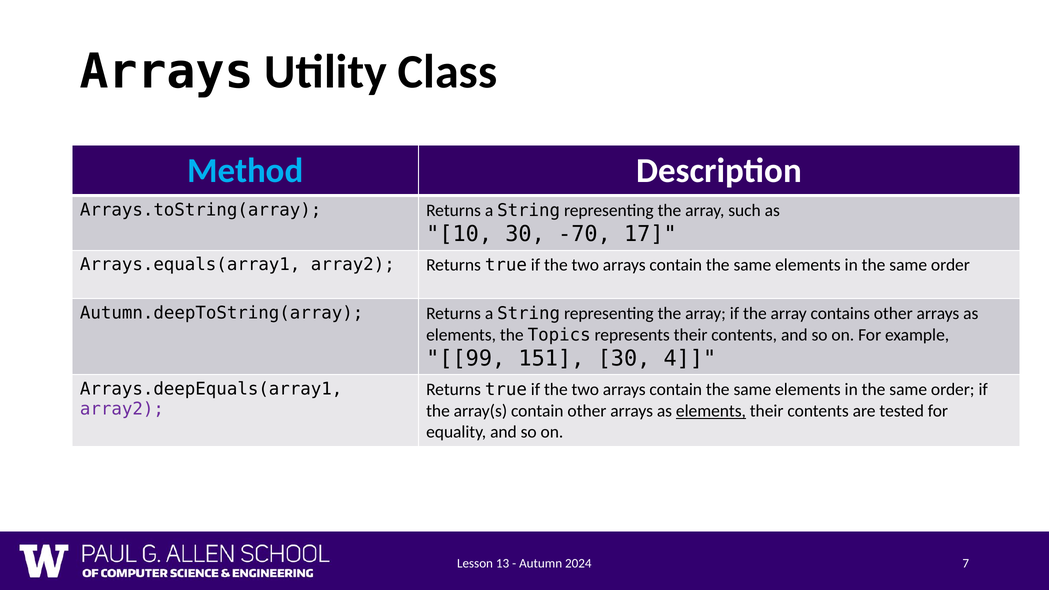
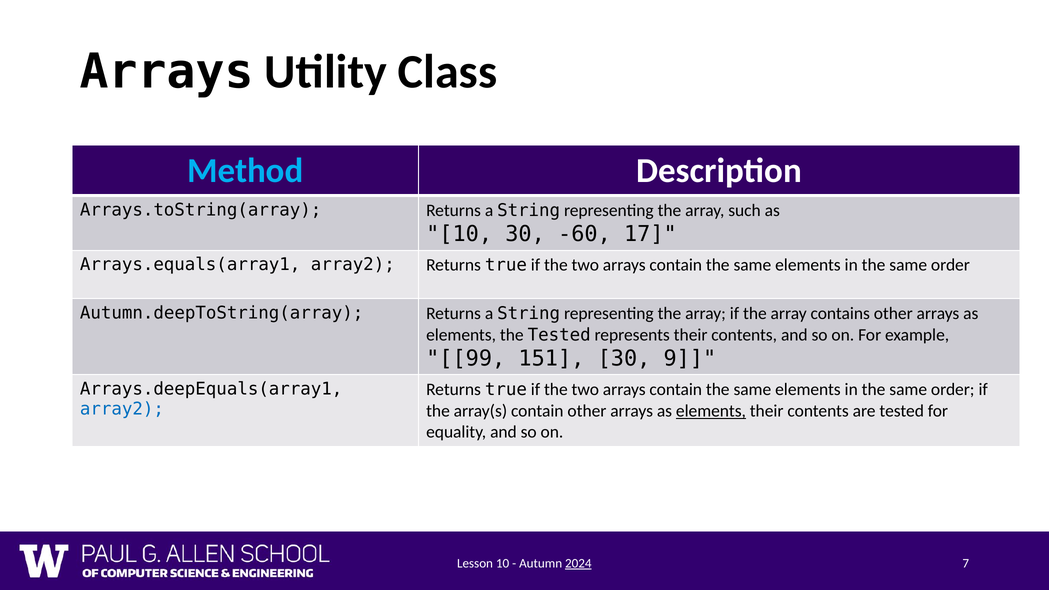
-70: -70 -> -60
the Topics: Topics -> Tested
4: 4 -> 9
array2 at (122, 409) colour: purple -> blue
Lesson 13: 13 -> 10
2024 underline: none -> present
